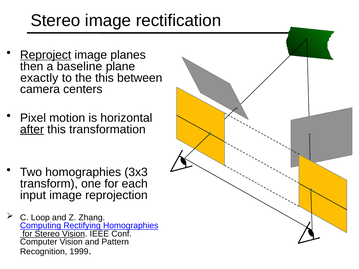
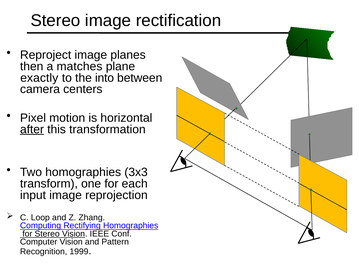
Reproject underline: present -> none
baseline: baseline -> matches
the this: this -> into
